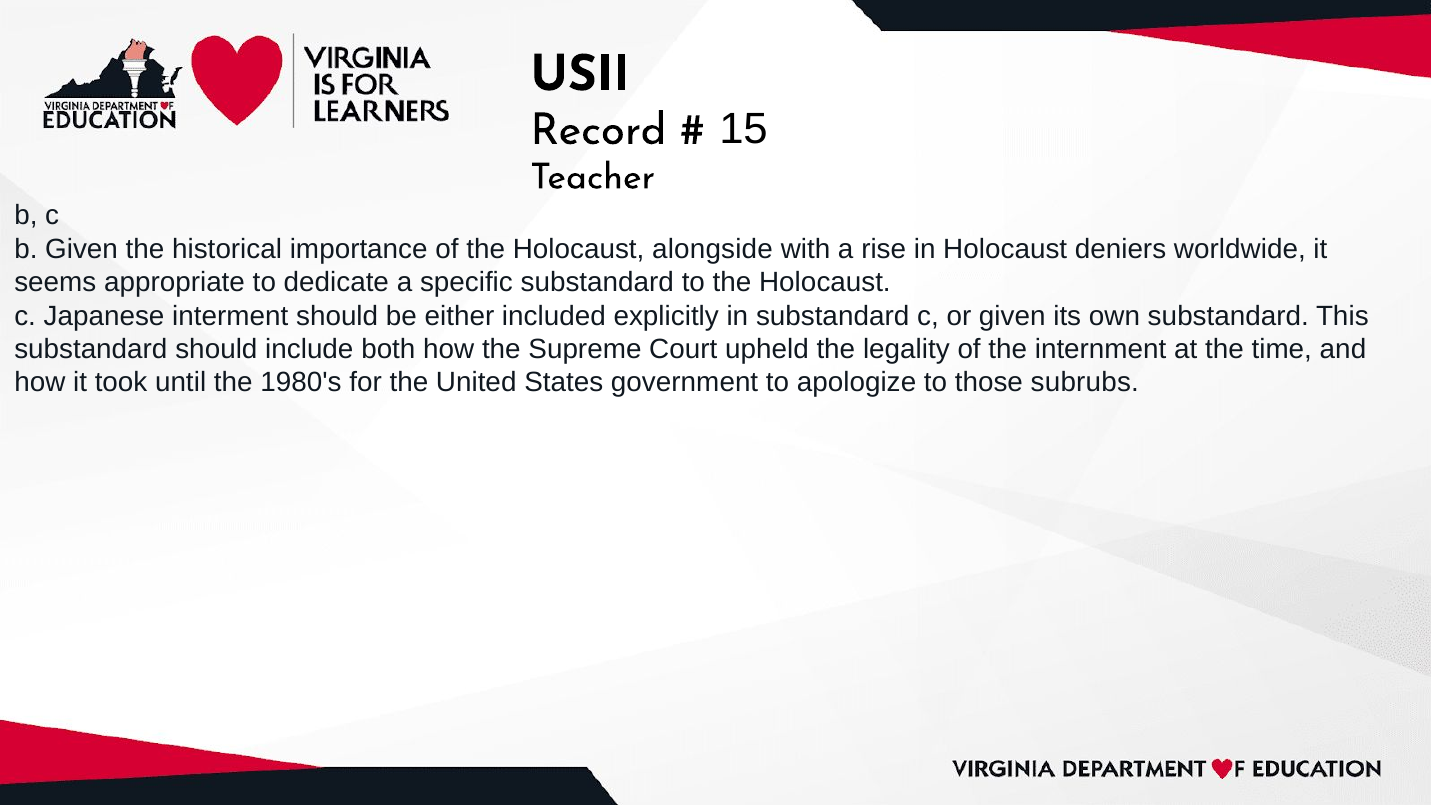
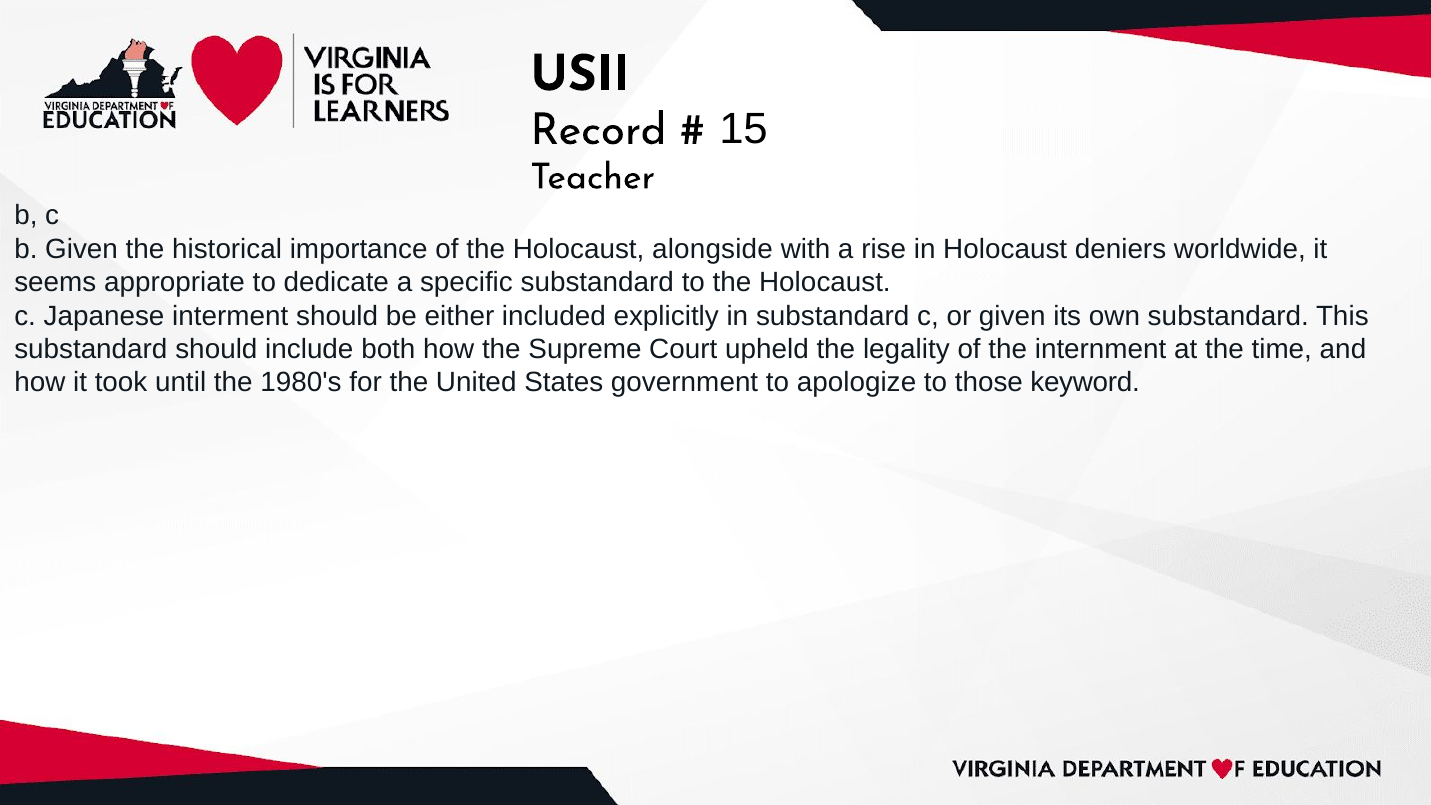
subrubs: subrubs -> keyword
